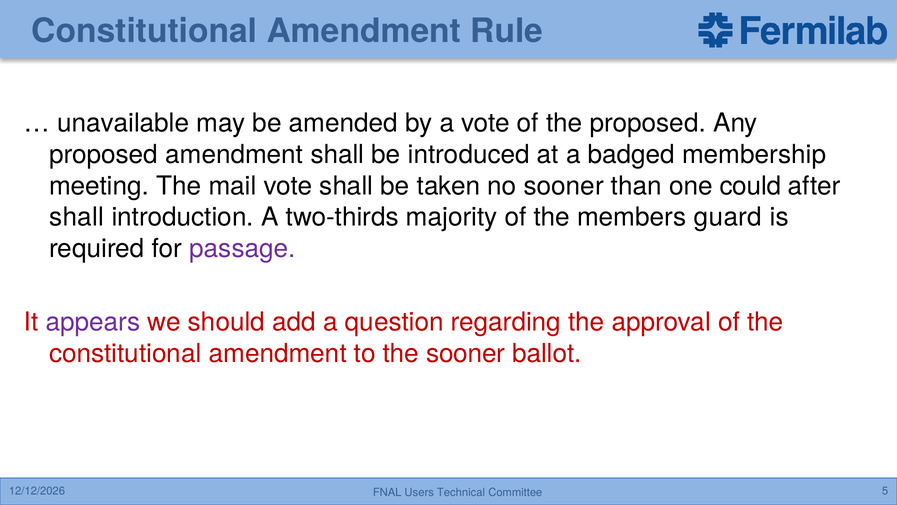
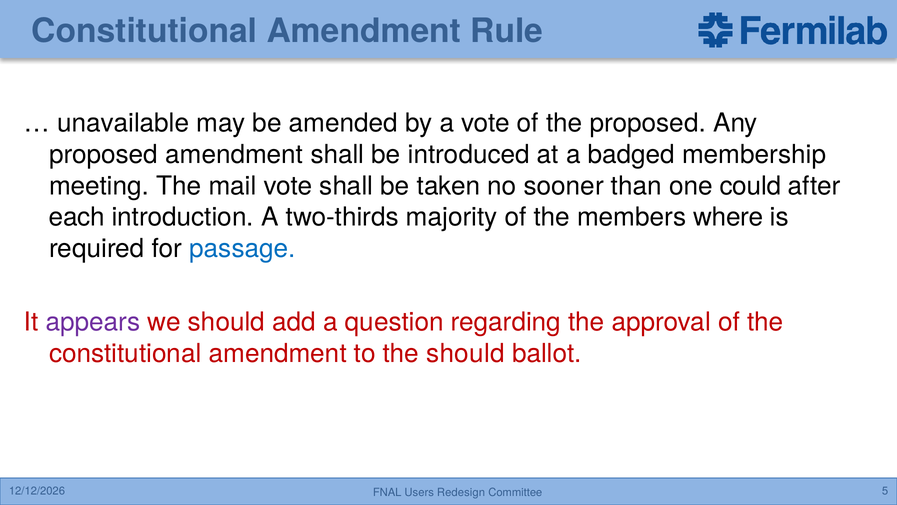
shall at (77, 217): shall -> each
guard: guard -> where
passage colour: purple -> blue
the sooner: sooner -> should
Technical: Technical -> Redesign
